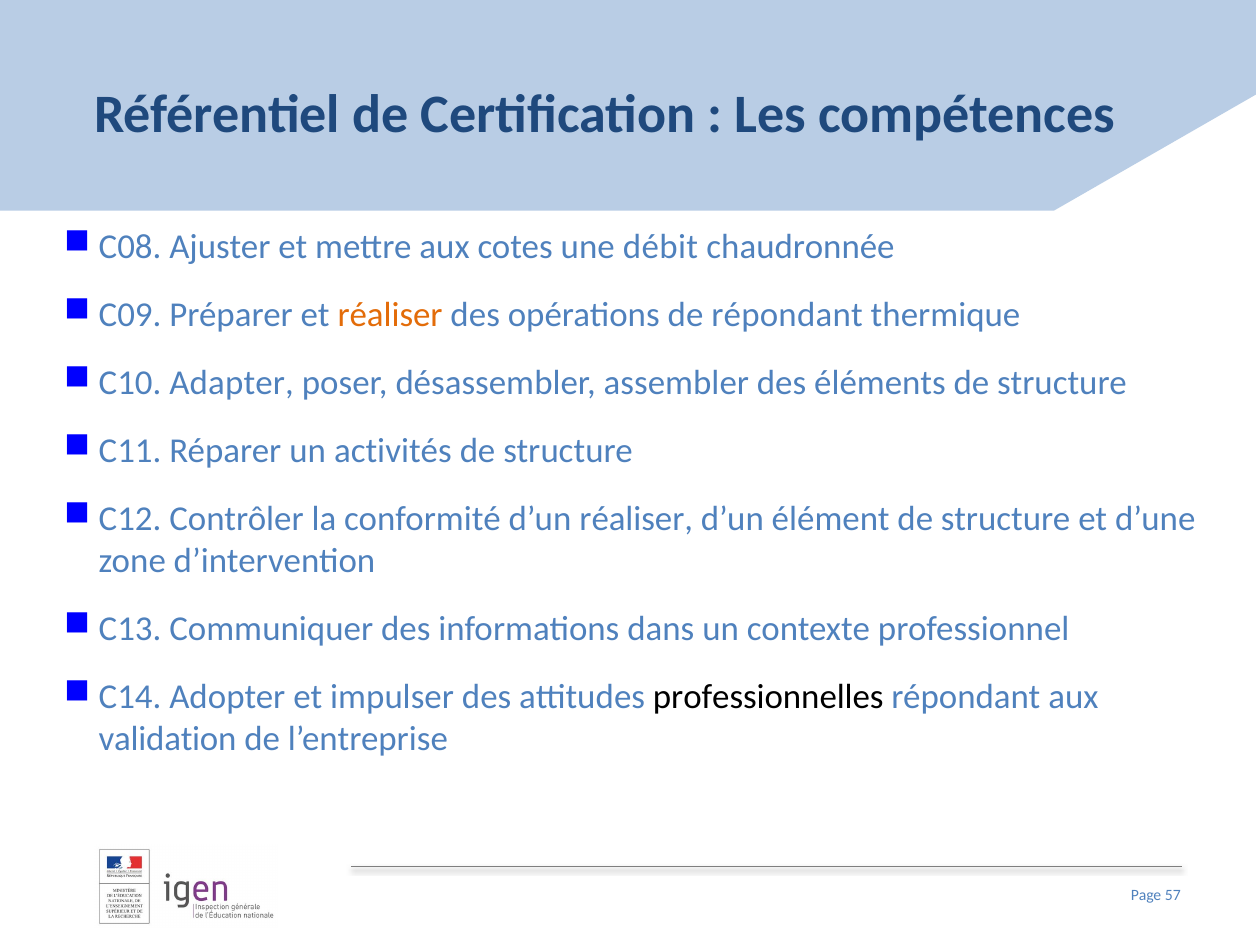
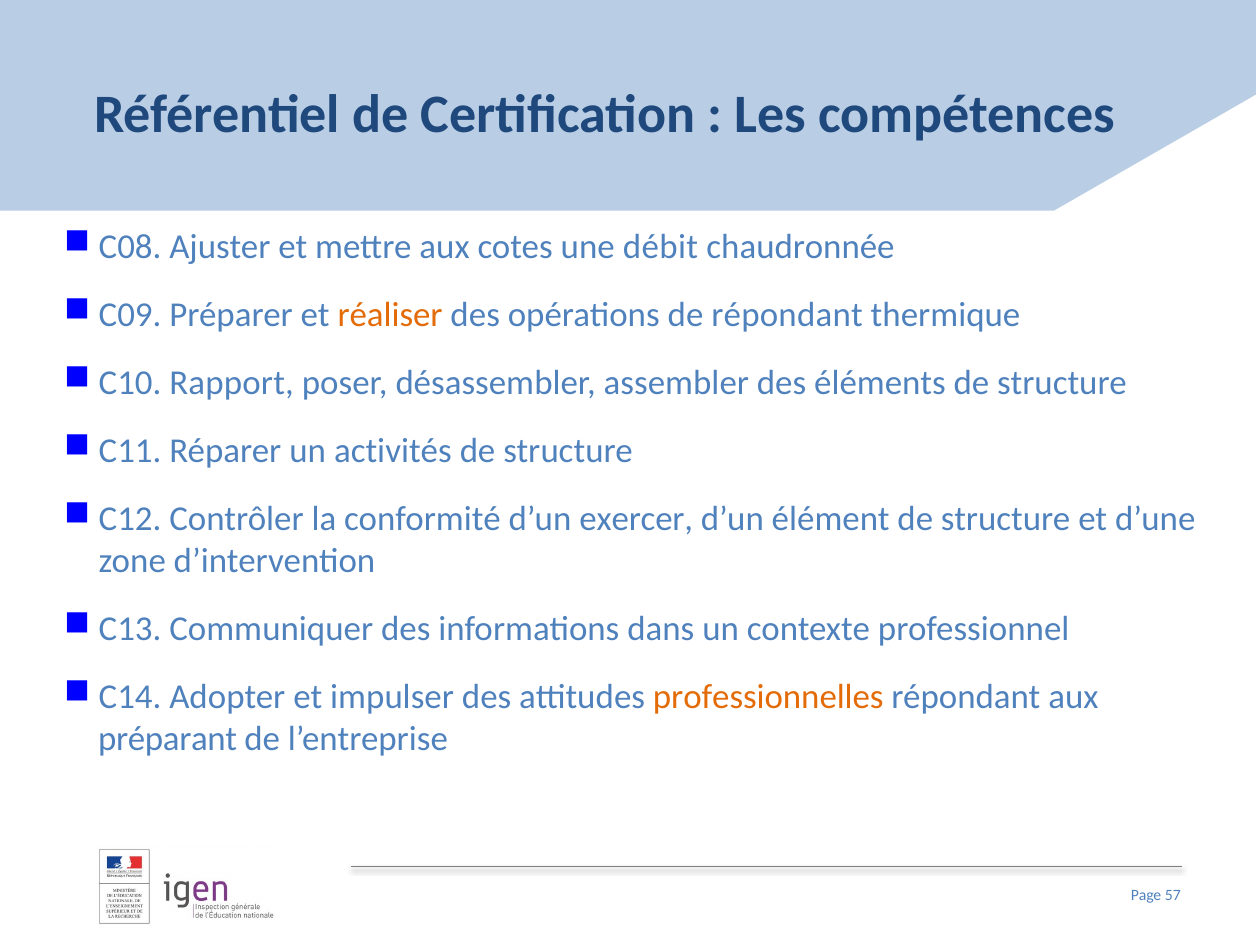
Adapter: Adapter -> Rapport
d’un réaliser: réaliser -> exercer
professionnelles colour: black -> orange
validation: validation -> préparant
